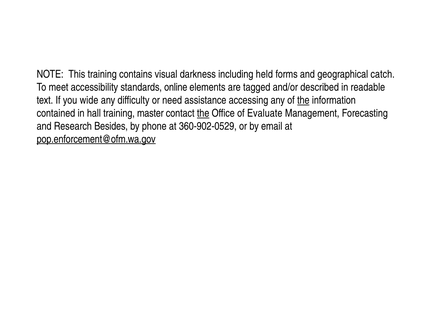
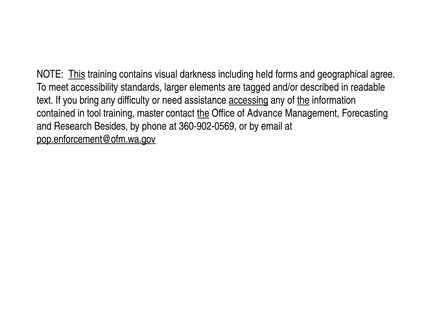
This underline: none -> present
catch: catch -> agree
online: online -> larger
wide: wide -> bring
accessing underline: none -> present
hall: hall -> tool
Evaluate: Evaluate -> Advance
360-902-0529: 360-902-0529 -> 360-902-0569
